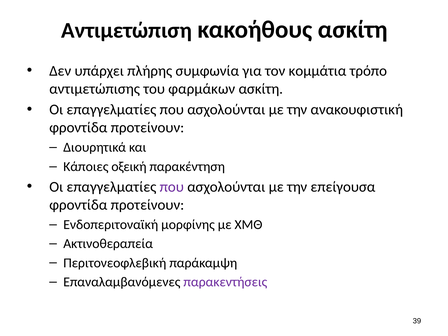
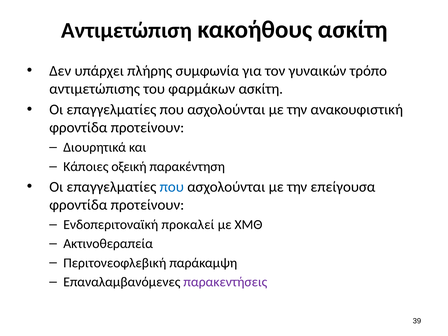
κομμάτια: κομμάτια -> γυναικών
που at (172, 187) colour: purple -> blue
μορφίνης: μορφίνης -> προκαλεί
